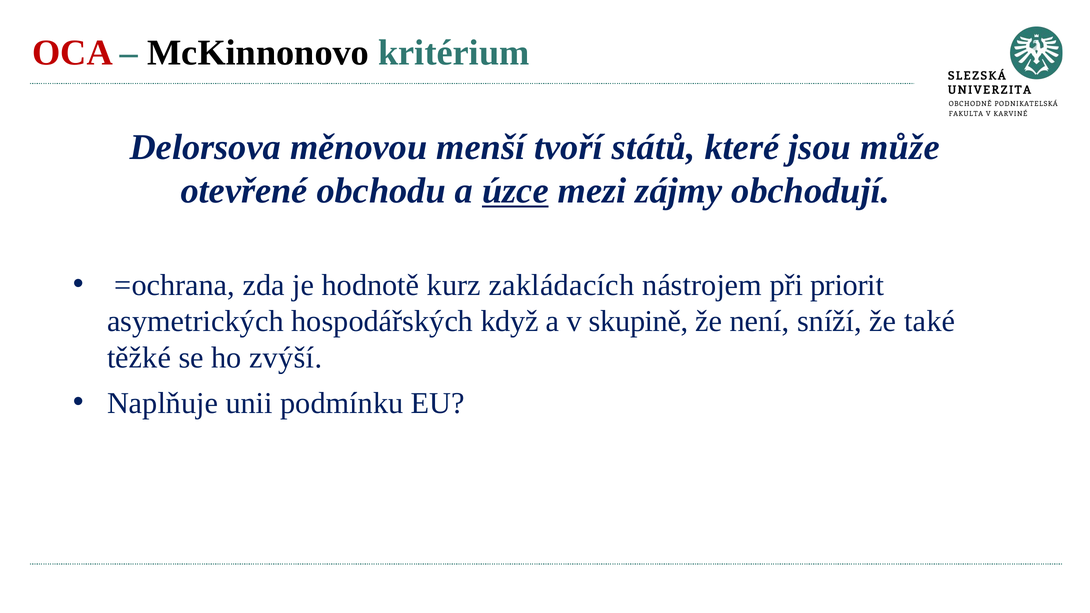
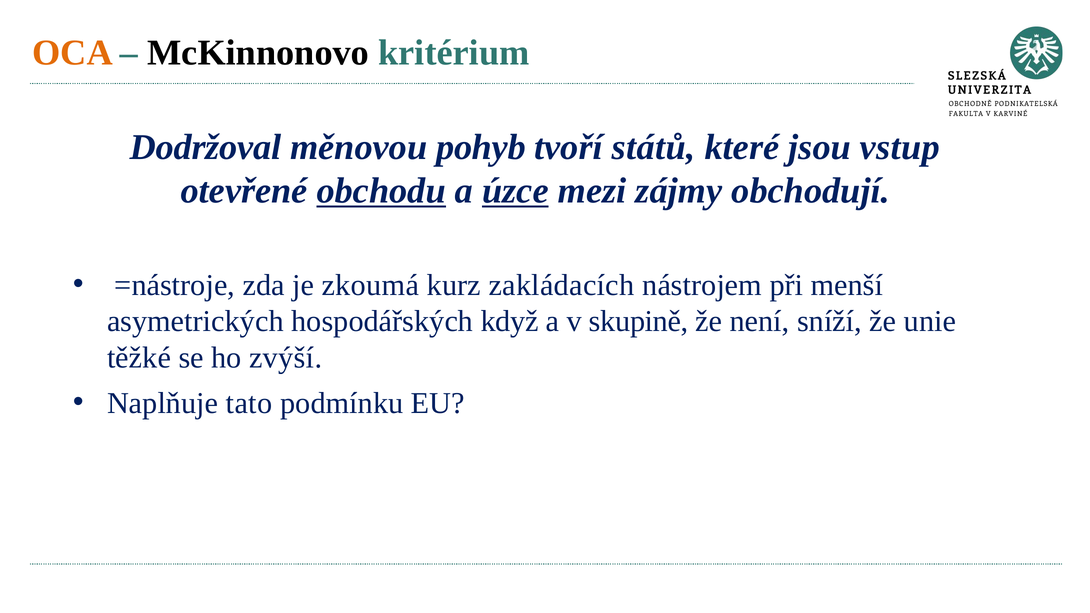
OCA colour: red -> orange
Delorsova: Delorsova -> Dodržoval
menší: menší -> pohyb
může: může -> vstup
obchodu underline: none -> present
=ochrana: =ochrana -> =nástroje
hodnotě: hodnotě -> zkoumá
priorit: priorit -> menší
také: také -> unie
unii: unii -> tato
